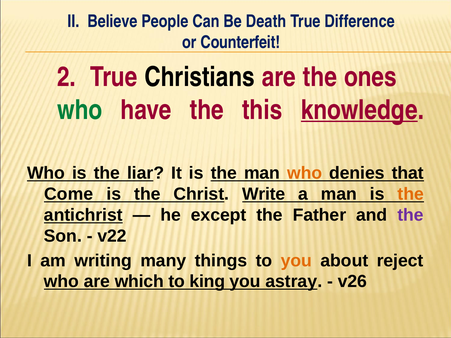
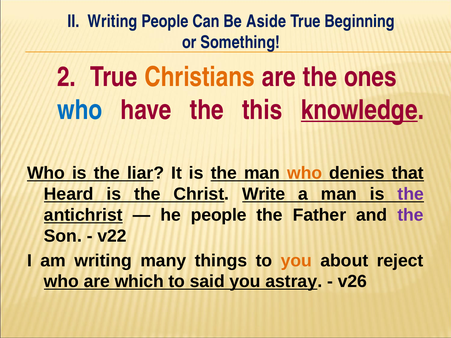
II Believe: Believe -> Writing
Death: Death -> Aside
Difference: Difference -> Beginning
Counterfeit: Counterfeit -> Something
Christians colour: black -> orange
who at (80, 110) colour: green -> blue
Come: Come -> Heard
the at (411, 194) colour: orange -> purple
he except: except -> people
king: king -> said
